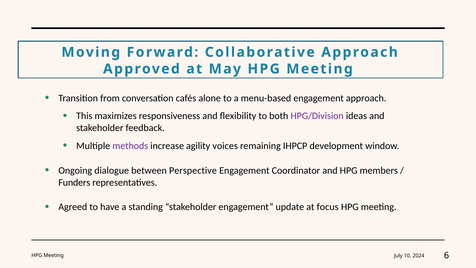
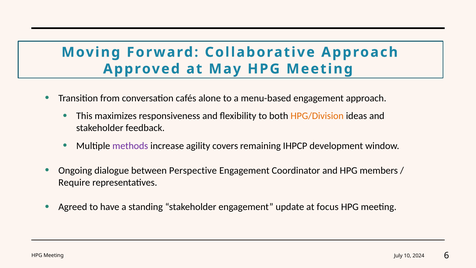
HPG/Division colour: purple -> orange
voices: voices -> covers
Funders: Funders -> Require
